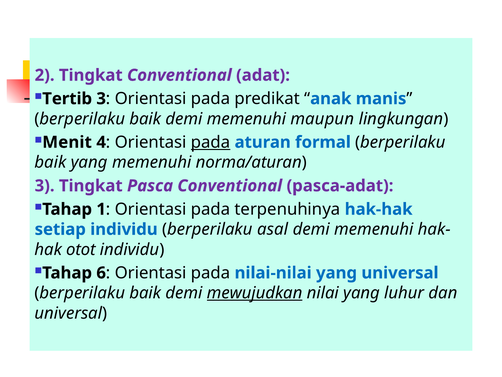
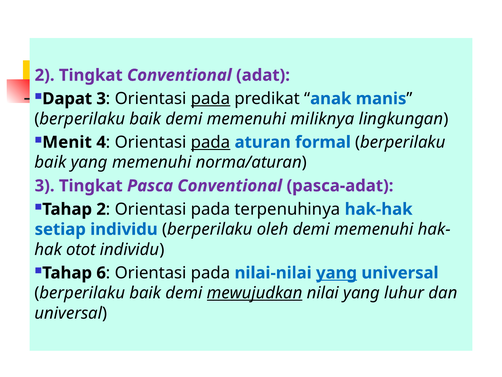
Tertib: Tertib -> Dapat
pada at (211, 99) underline: none -> present
maupun: maupun -> miliknya
Tahap 1: 1 -> 2
asal: asal -> oleh
yang at (337, 273) underline: none -> present
